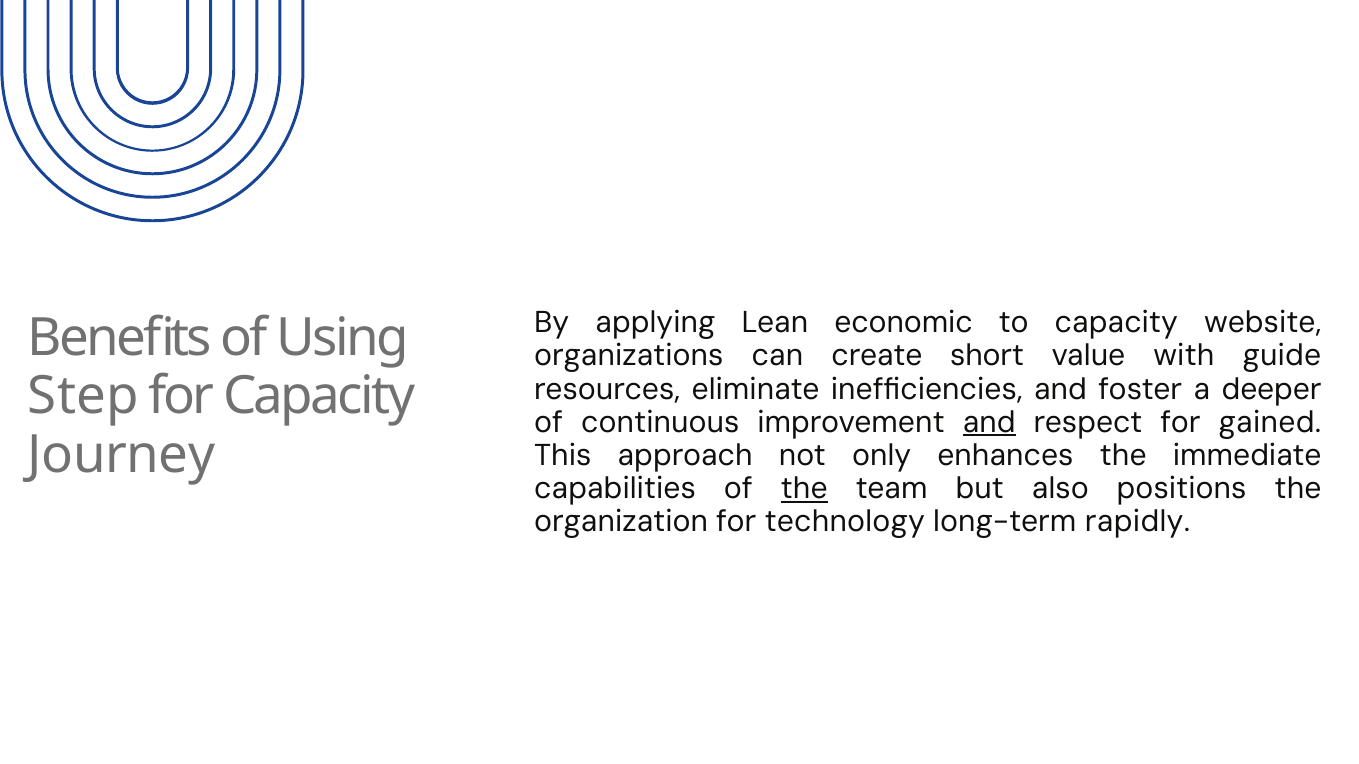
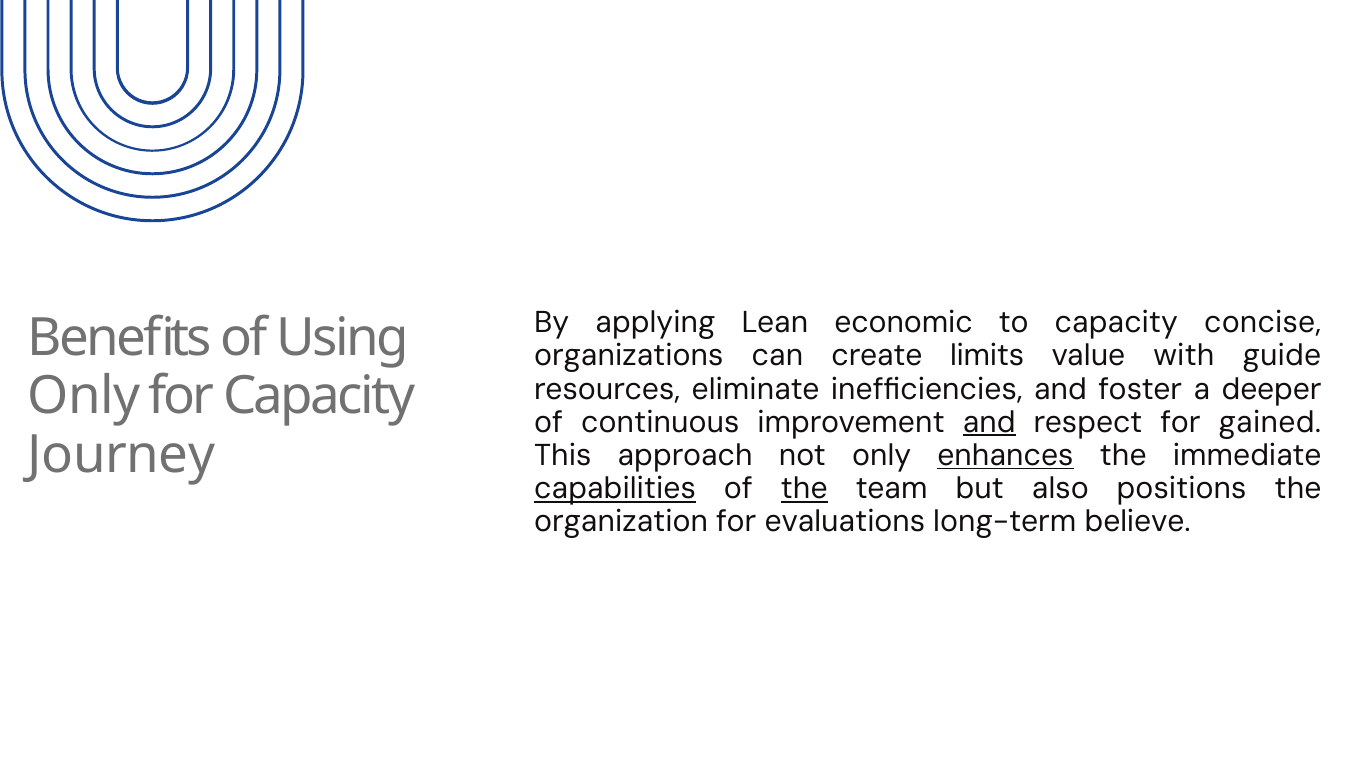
website: website -> concise
short: short -> limits
Step at (83, 397): Step -> Only
enhances underline: none -> present
capabilities underline: none -> present
technology: technology -> evaluations
rapidly: rapidly -> believe
